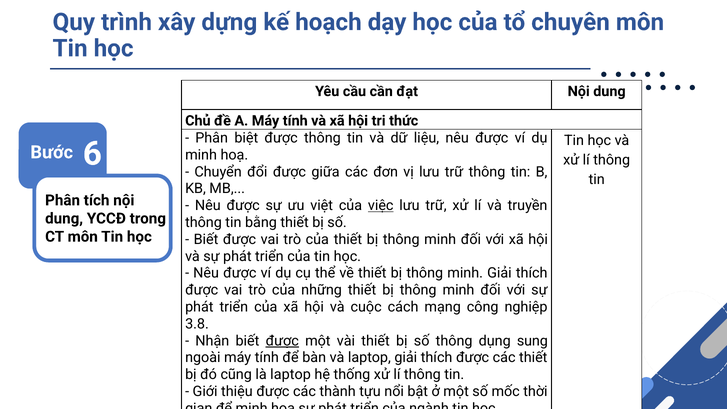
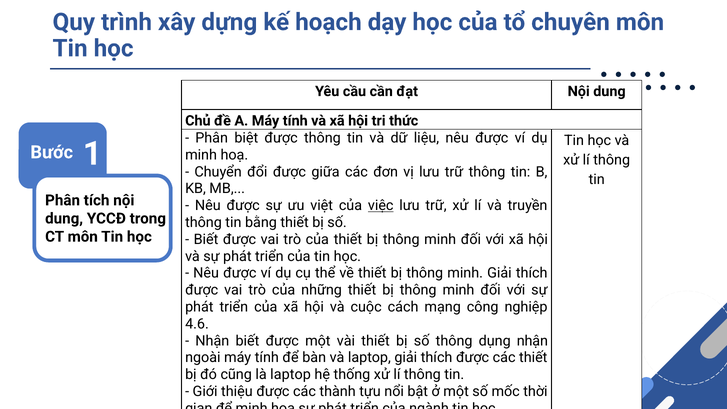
6: 6 -> 1
3.8: 3.8 -> 4.6
được at (282, 341) underline: present -> none
dụng sung: sung -> nhận
